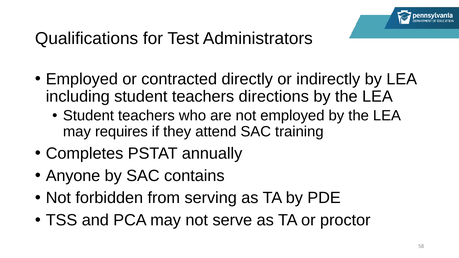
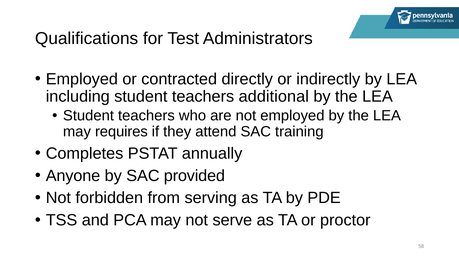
directions: directions -> additional
contains: contains -> provided
